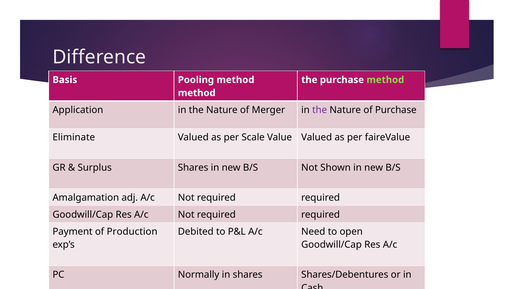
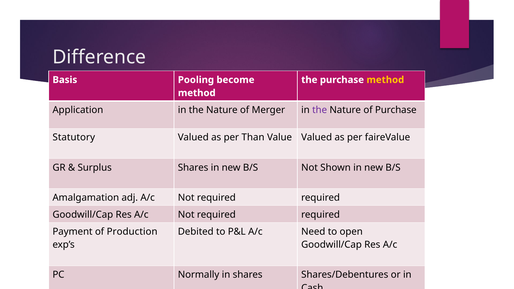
Pooling method: method -> become
method at (385, 80) colour: light green -> yellow
Eliminate: Eliminate -> Statutory
Scale: Scale -> Than
